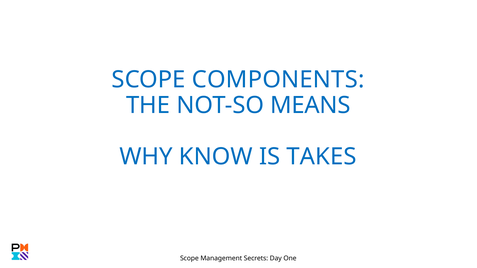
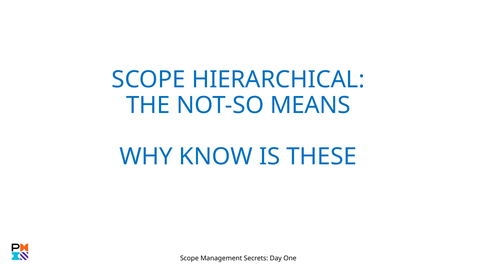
COMPONENTS: COMPONENTS -> HIERARCHICAL
TAKES: TAKES -> THESE
